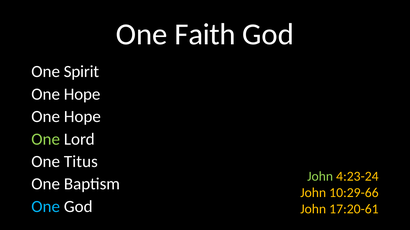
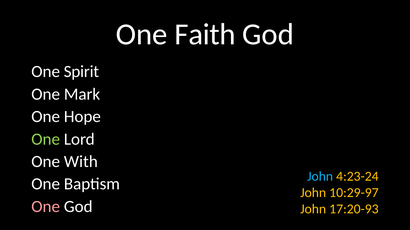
Hope at (82, 94): Hope -> Mark
Titus: Titus -> With
John at (320, 177) colour: light green -> light blue
10:29-66: 10:29-66 -> 10:29-97
One at (46, 207) colour: light blue -> pink
17:20-61: 17:20-61 -> 17:20-93
